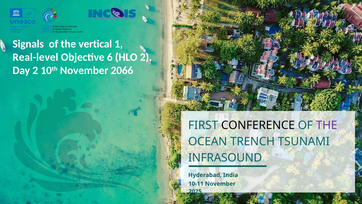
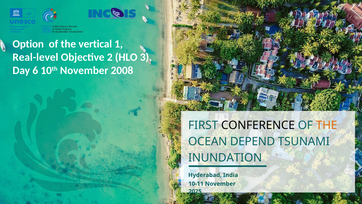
Signals: Signals -> Option
6: 6 -> 2
HLO 2: 2 -> 3
Day 2: 2 -> 6
2066: 2066 -> 2008
THE at (327, 125) colour: purple -> orange
TRENCH: TRENCH -> DEPEND
INFRASOUND: INFRASOUND -> INUNDATION
